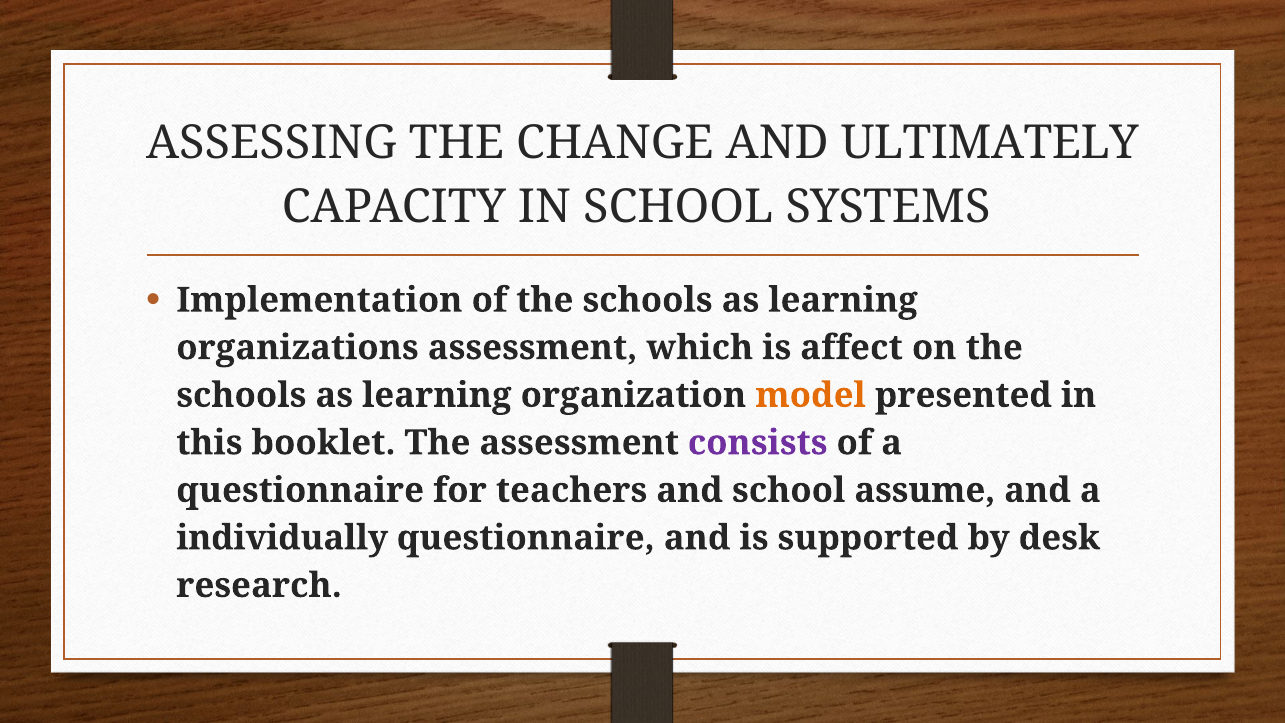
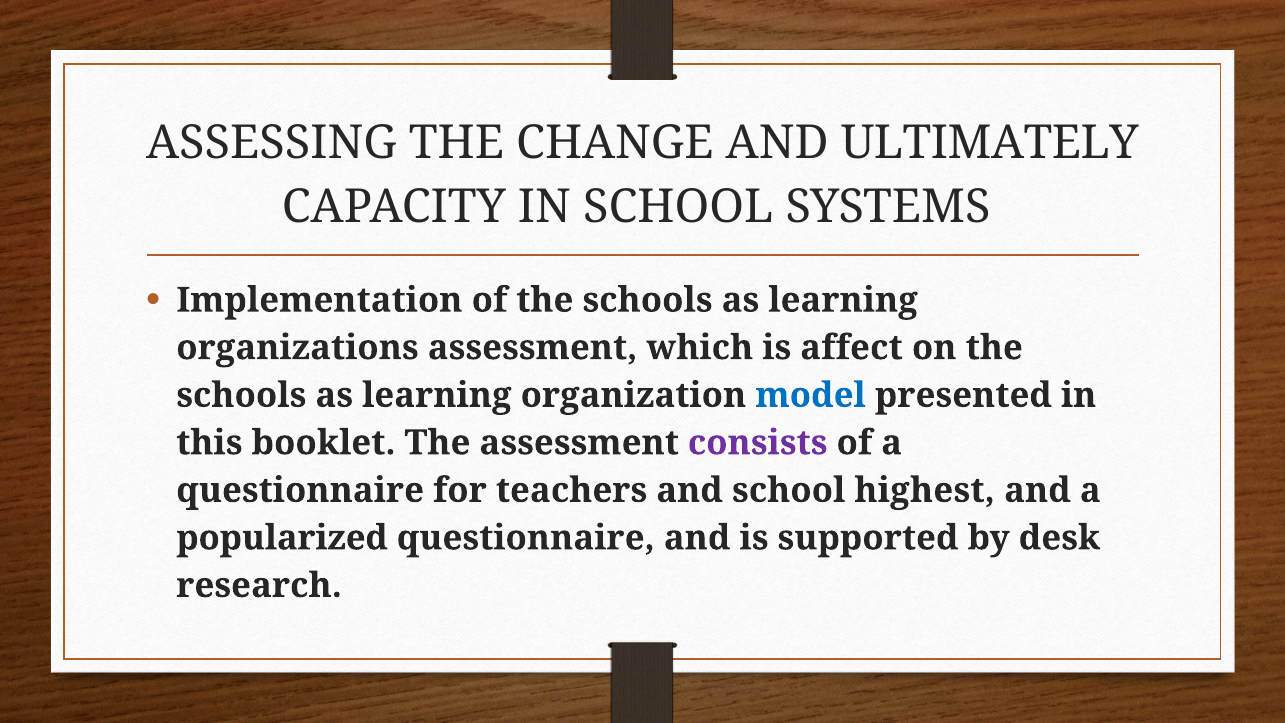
model colour: orange -> blue
assume: assume -> highest
individually: individually -> popularized
